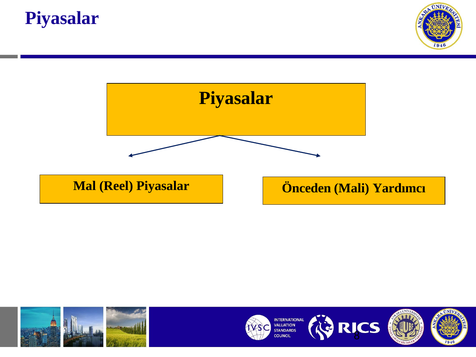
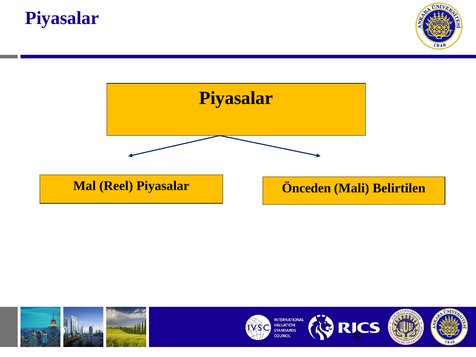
Yardımcı: Yardımcı -> Belirtilen
